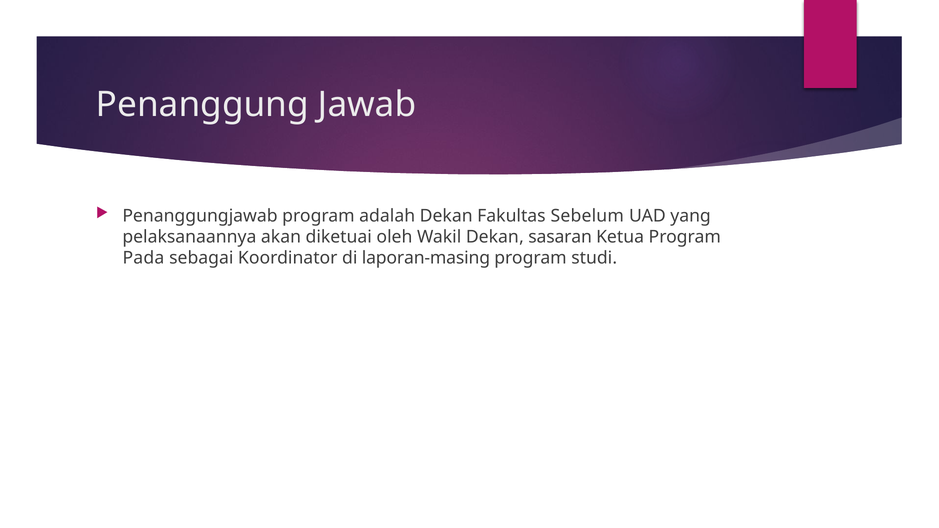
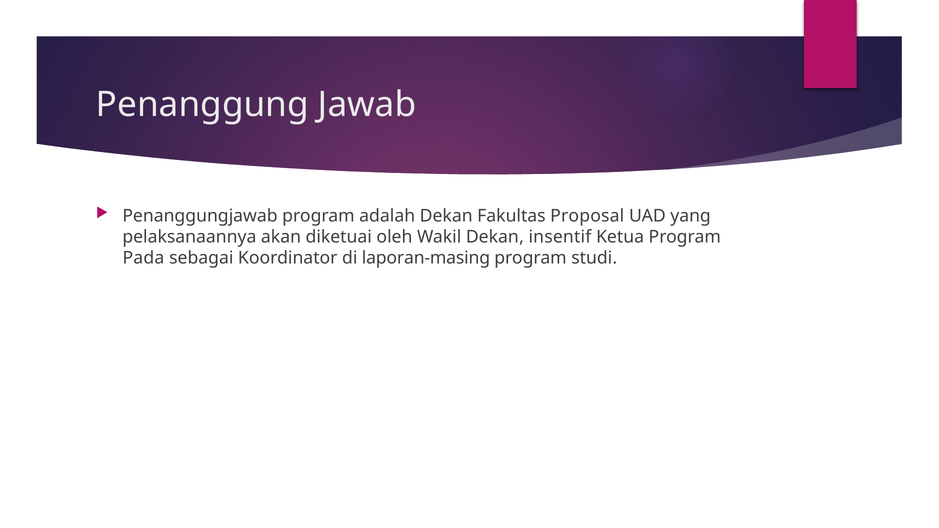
Sebelum: Sebelum -> Proposal
sasaran: sasaran -> insentif
